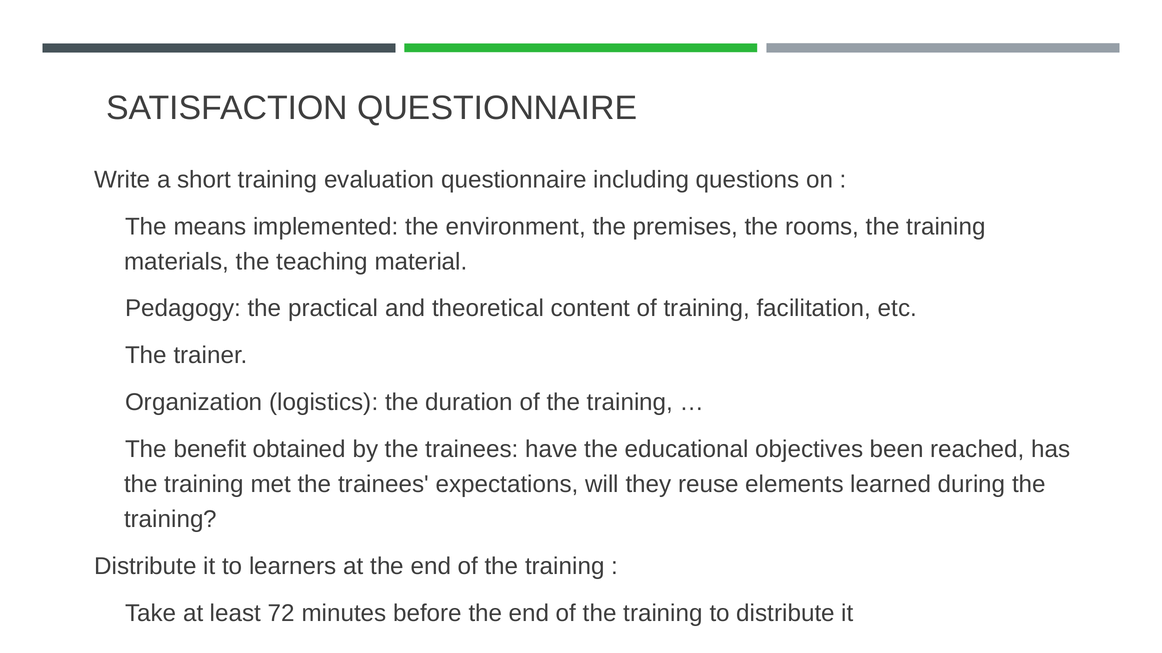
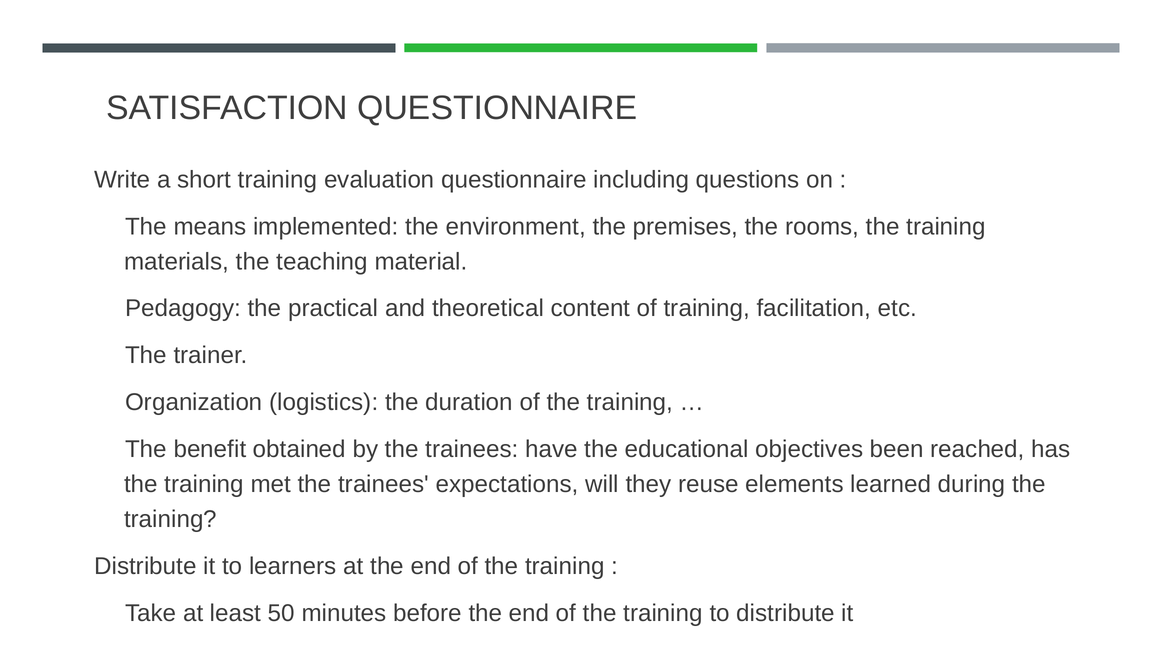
72: 72 -> 50
